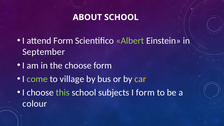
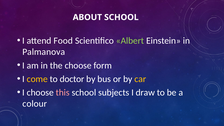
attend Form: Form -> Food
September: September -> Palmanova
come colour: light green -> yellow
village: village -> doctor
this colour: light green -> pink
I form: form -> draw
